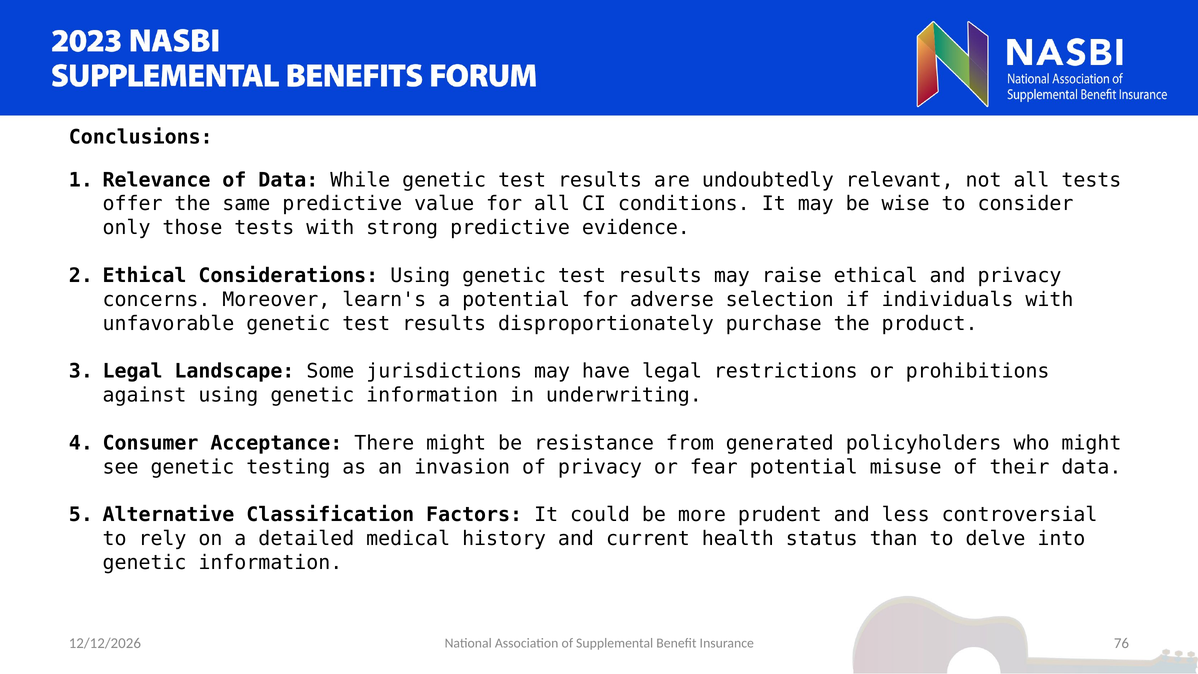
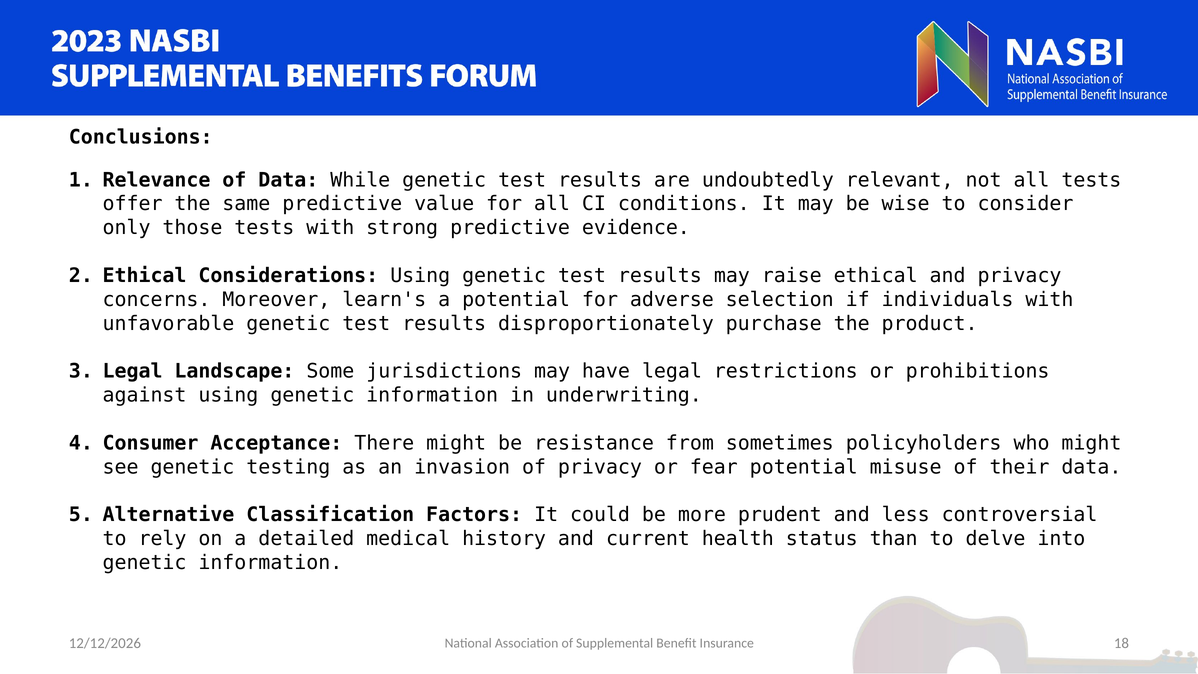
generated: generated -> sometimes
76: 76 -> 18
